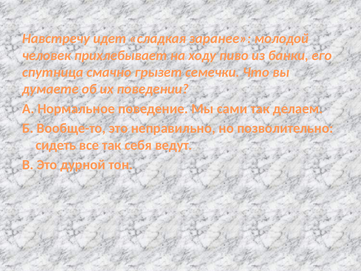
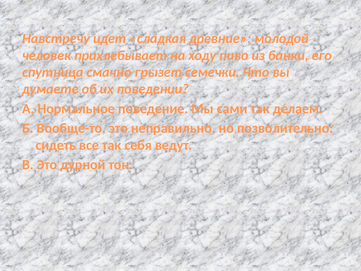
заранее: заранее -> древние
